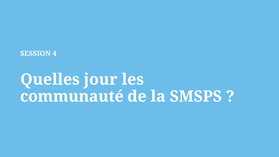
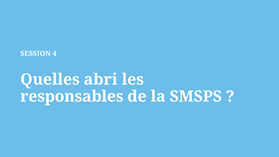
jour: jour -> abri
communauté: communauté -> responsables
